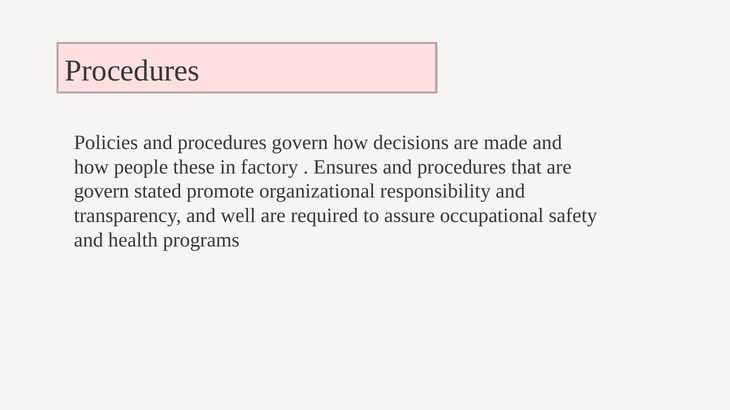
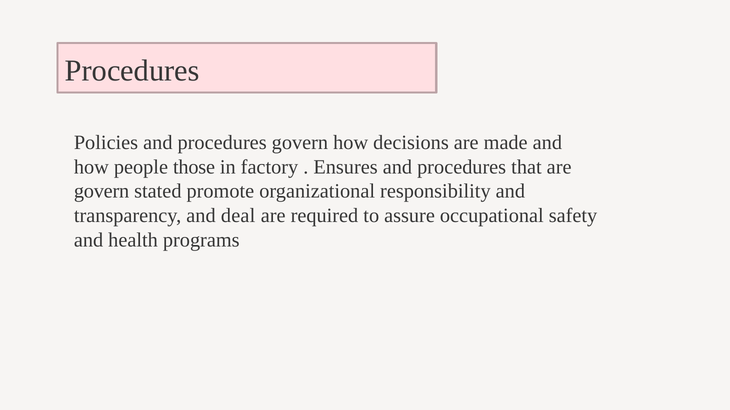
these: these -> those
well: well -> deal
